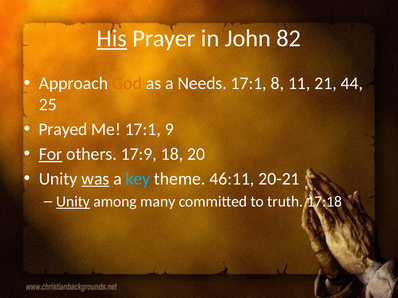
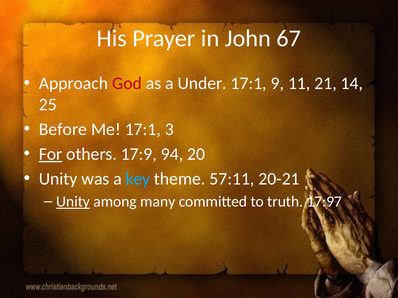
His underline: present -> none
82: 82 -> 67
God colour: orange -> red
Needs: Needs -> Under
8: 8 -> 9
44: 44 -> 14
Prayed: Prayed -> Before
9: 9 -> 3
18: 18 -> 94
was underline: present -> none
46:11: 46:11 -> 57:11
17:18: 17:18 -> 17:97
